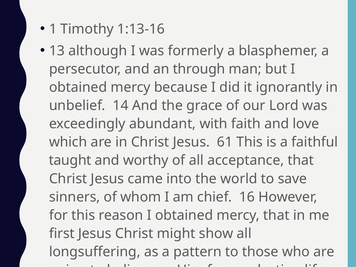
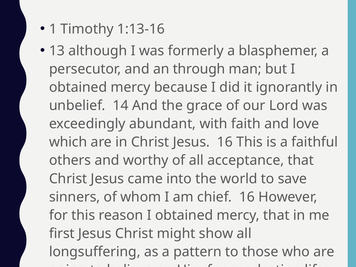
Jesus 61: 61 -> 16
taught: taught -> others
